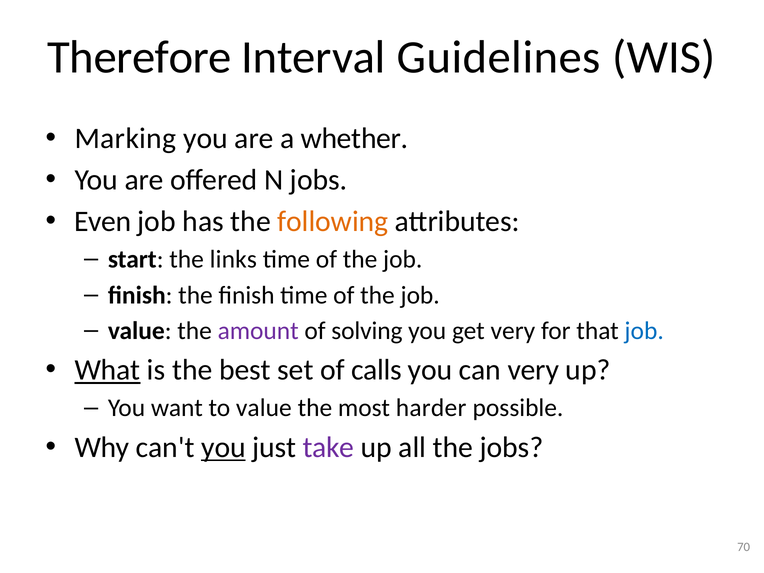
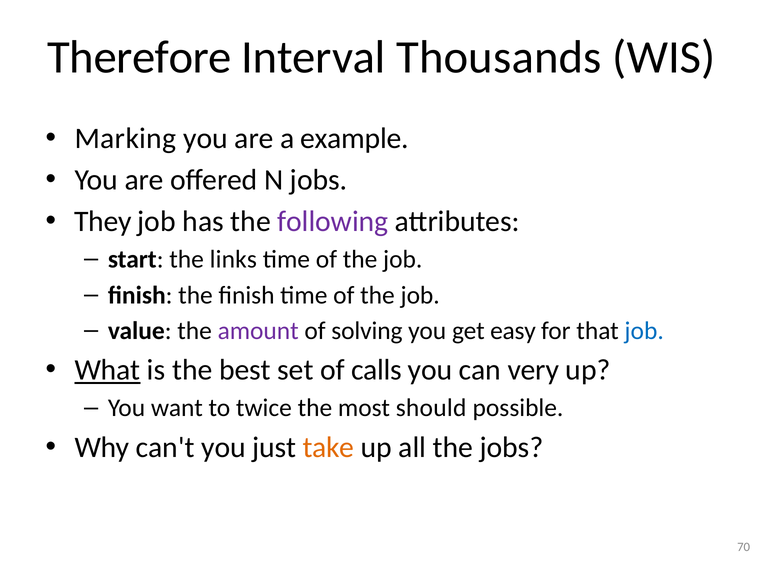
Guidelines: Guidelines -> Thousands
whether: whether -> example
Even: Even -> They
following colour: orange -> purple
get very: very -> easy
to value: value -> twice
harder: harder -> should
you at (223, 447) underline: present -> none
take colour: purple -> orange
